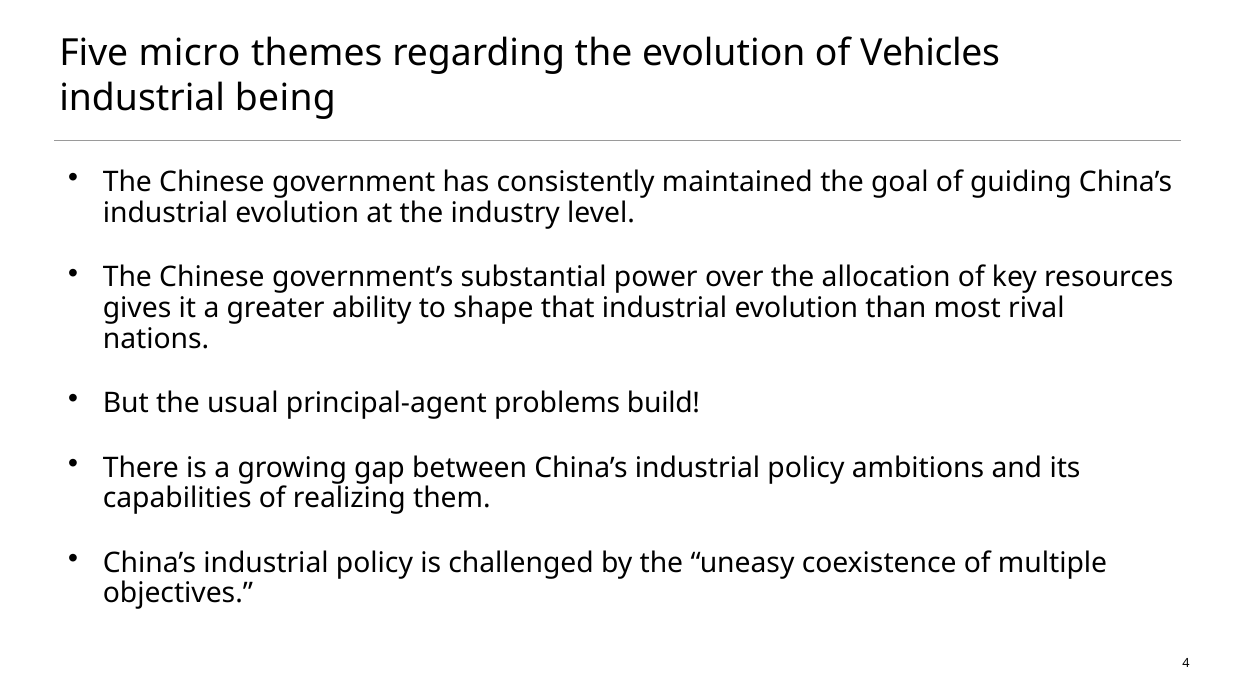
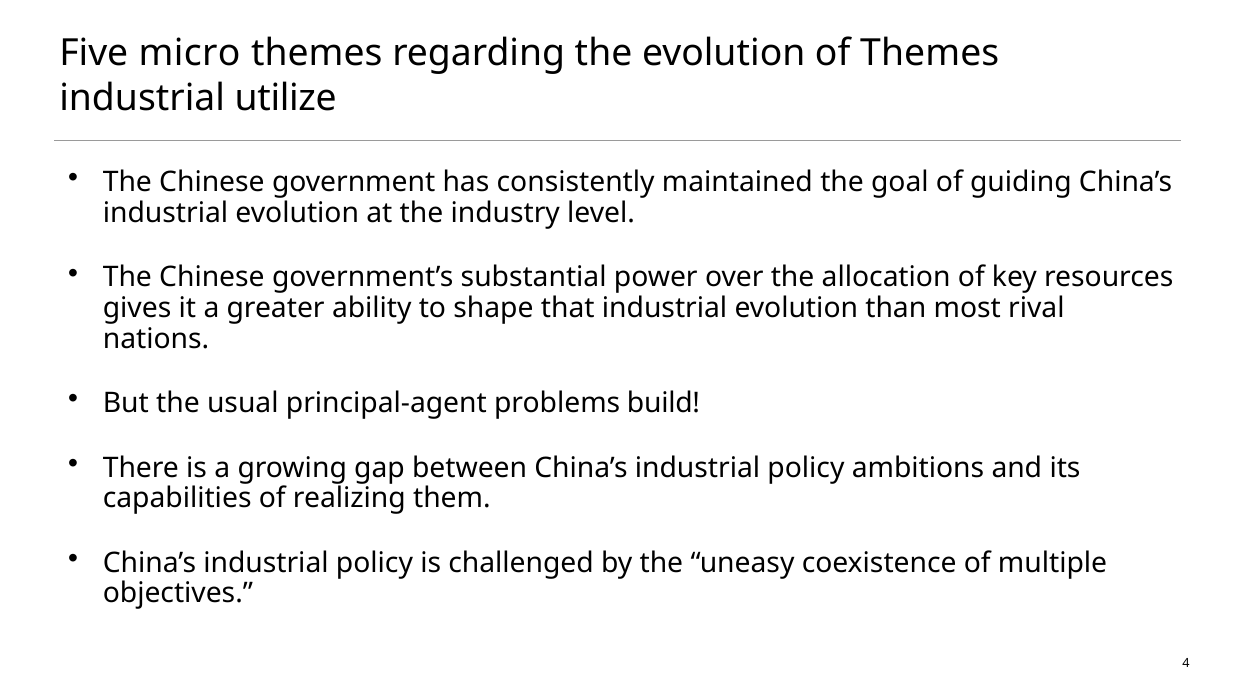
of Vehicles: Vehicles -> Themes
being: being -> utilize
